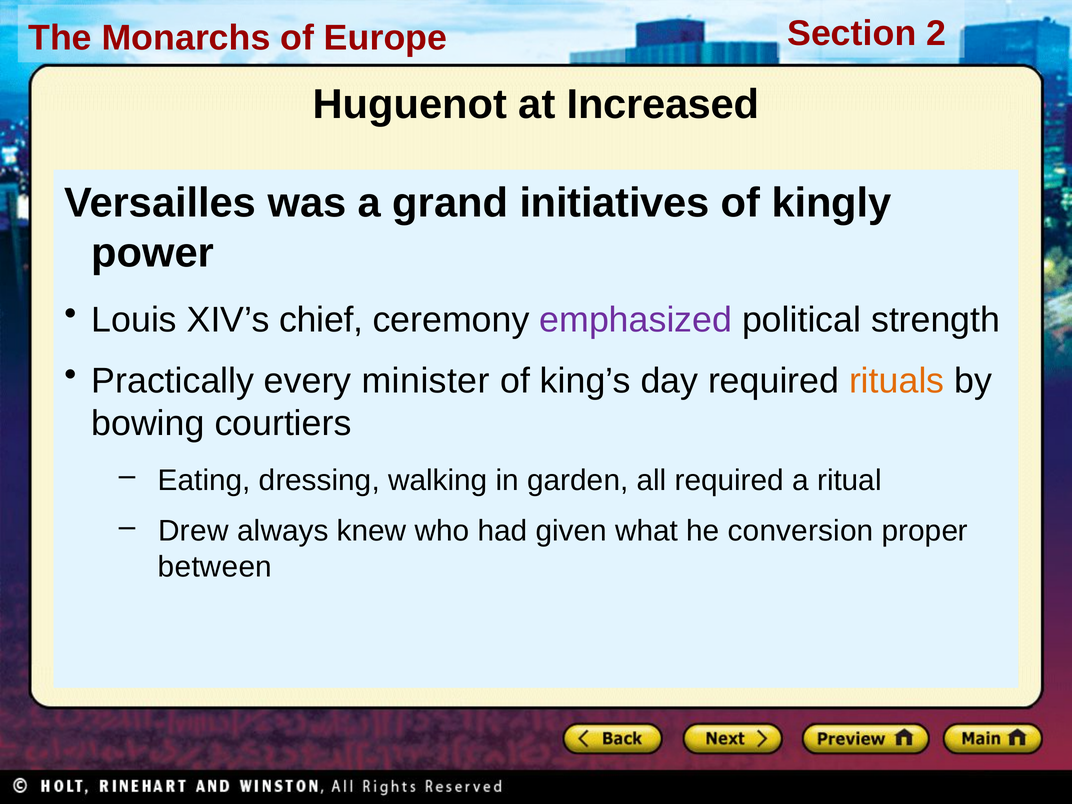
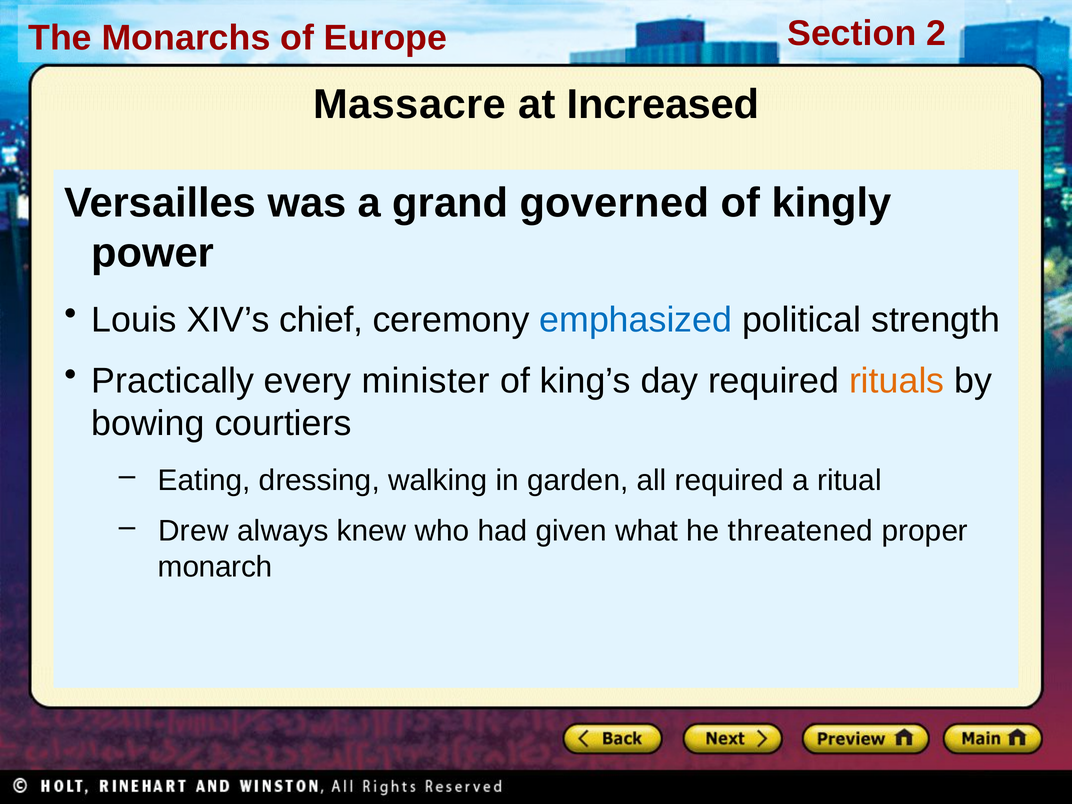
Huguenot: Huguenot -> Massacre
initiatives: initiatives -> governed
emphasized colour: purple -> blue
conversion: conversion -> threatened
between: between -> monarch
